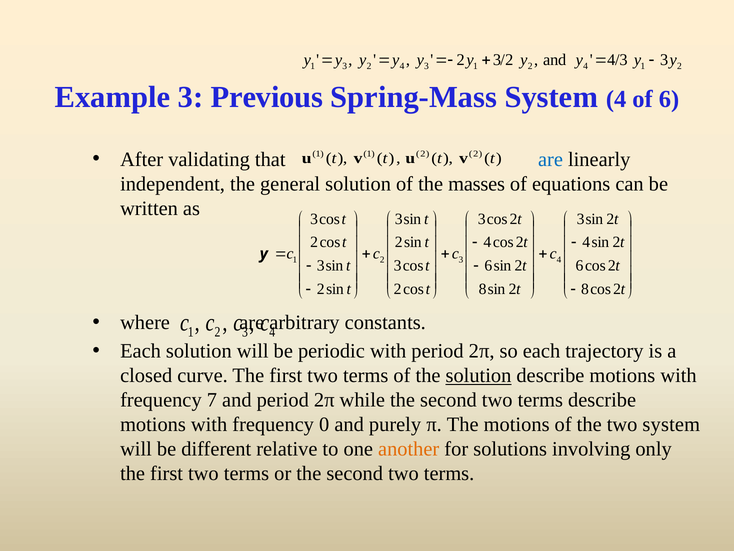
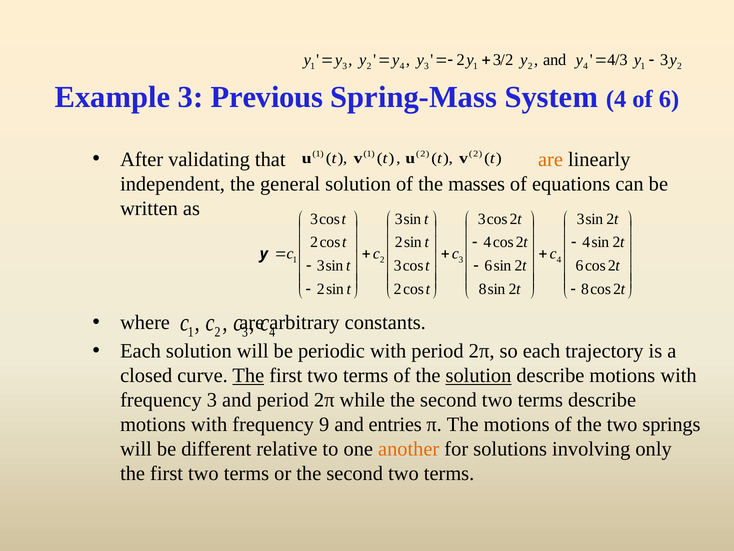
are at (550, 159) colour: blue -> orange
The at (248, 375) underline: none -> present
frequency 7: 7 -> 3
0: 0 -> 9
purely: purely -> entries
two system: system -> springs
